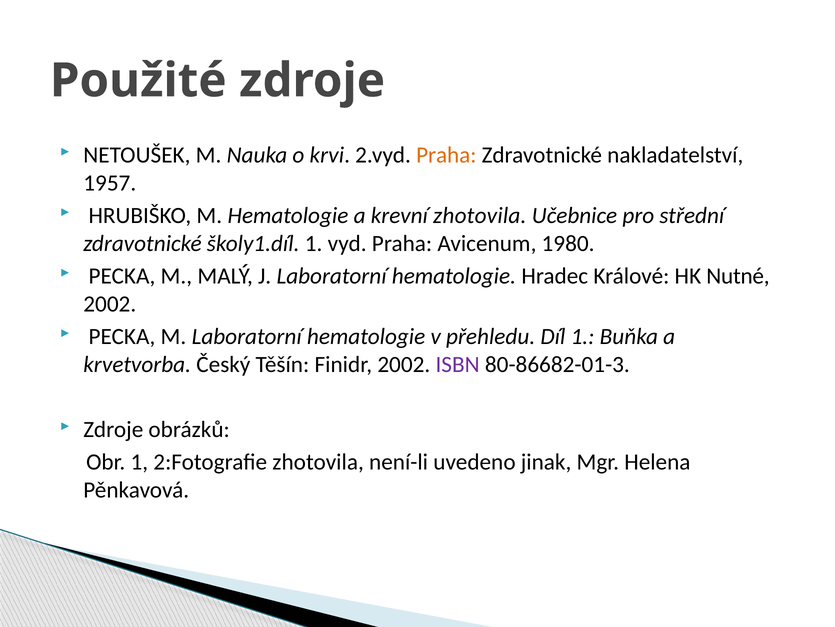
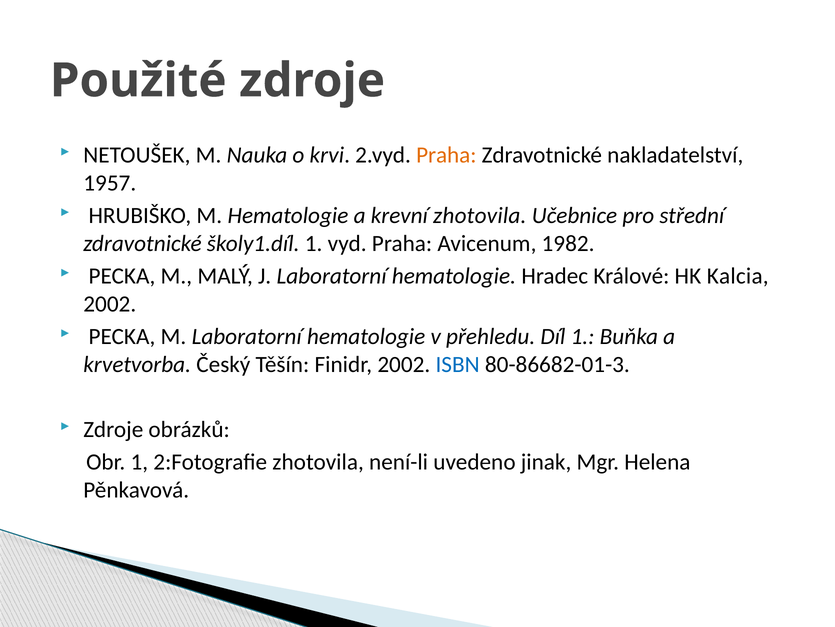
1980: 1980 -> 1982
Nutné: Nutné -> Kalcia
ISBN colour: purple -> blue
